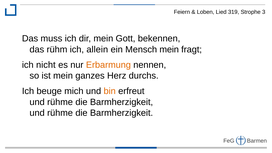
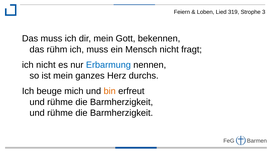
ich allein: allein -> muss
Mensch mein: mein -> nicht
Erbarmung colour: orange -> blue
